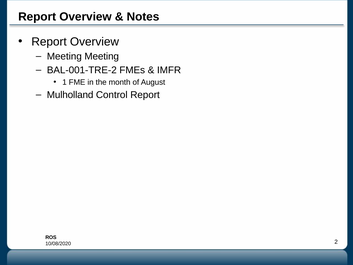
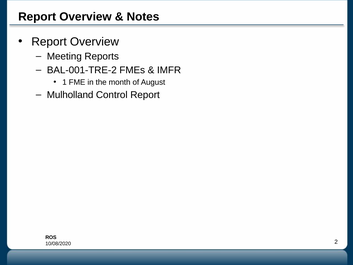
Meeting Meeting: Meeting -> Reports
